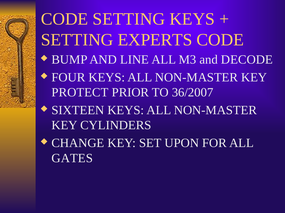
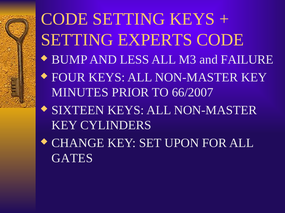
LINE: LINE -> LESS
DECODE: DECODE -> FAILURE
PROTECT: PROTECT -> MINUTES
36/2007: 36/2007 -> 66/2007
